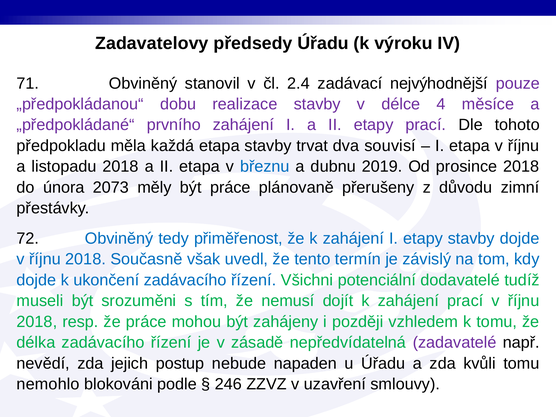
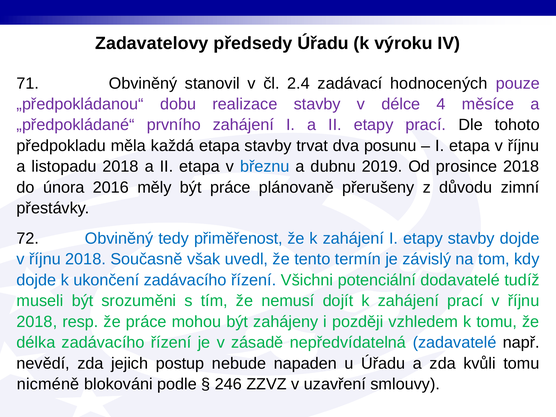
nejvýhodnější: nejvýhodnější -> hodnocených
souvisí: souvisí -> posunu
2073: 2073 -> 2016
zadavatelé colour: purple -> blue
nemohlo: nemohlo -> nicméně
